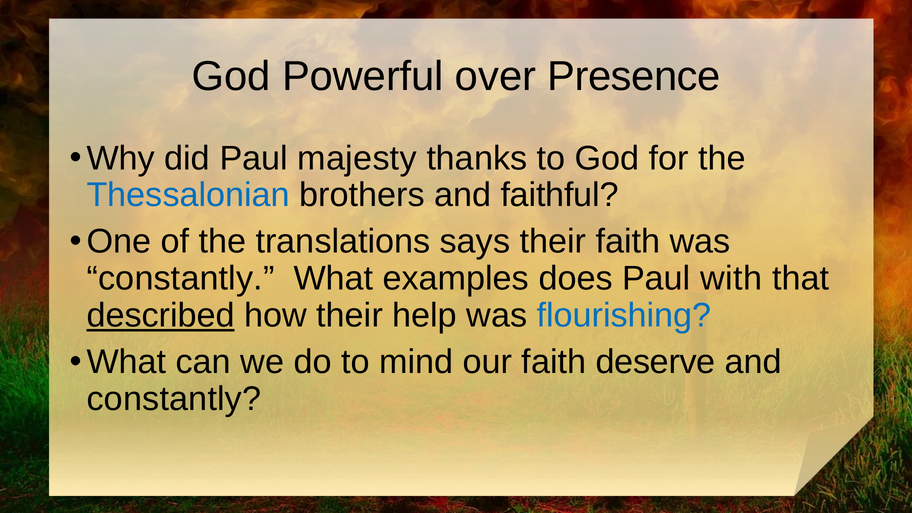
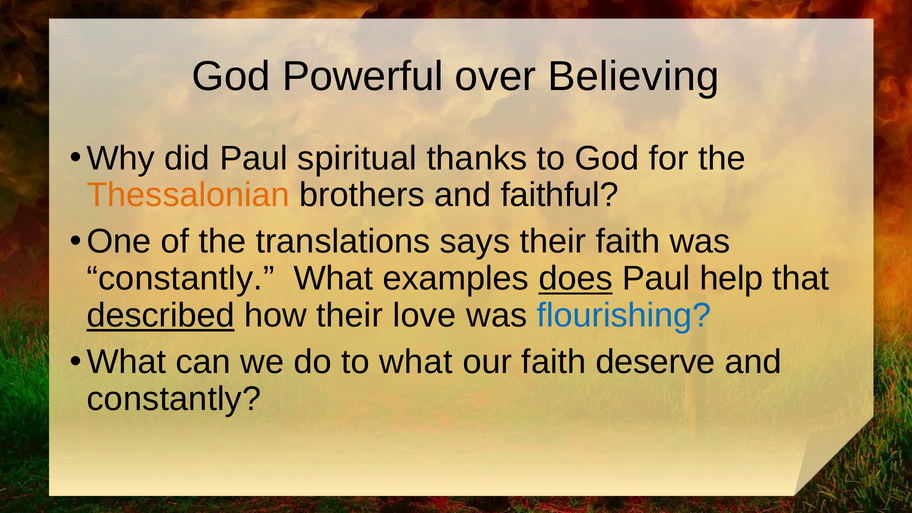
Presence: Presence -> Believing
majesty: majesty -> spiritual
Thessalonian colour: blue -> orange
does underline: none -> present
with: with -> help
help: help -> love
to mind: mind -> what
